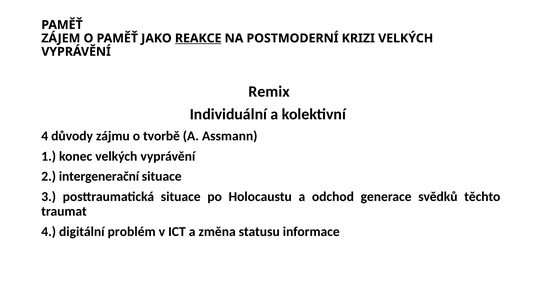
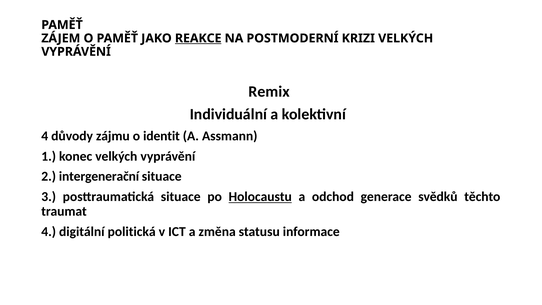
tvorbě: tvorbě -> identit
Holocaustu underline: none -> present
problém: problém -> politická
